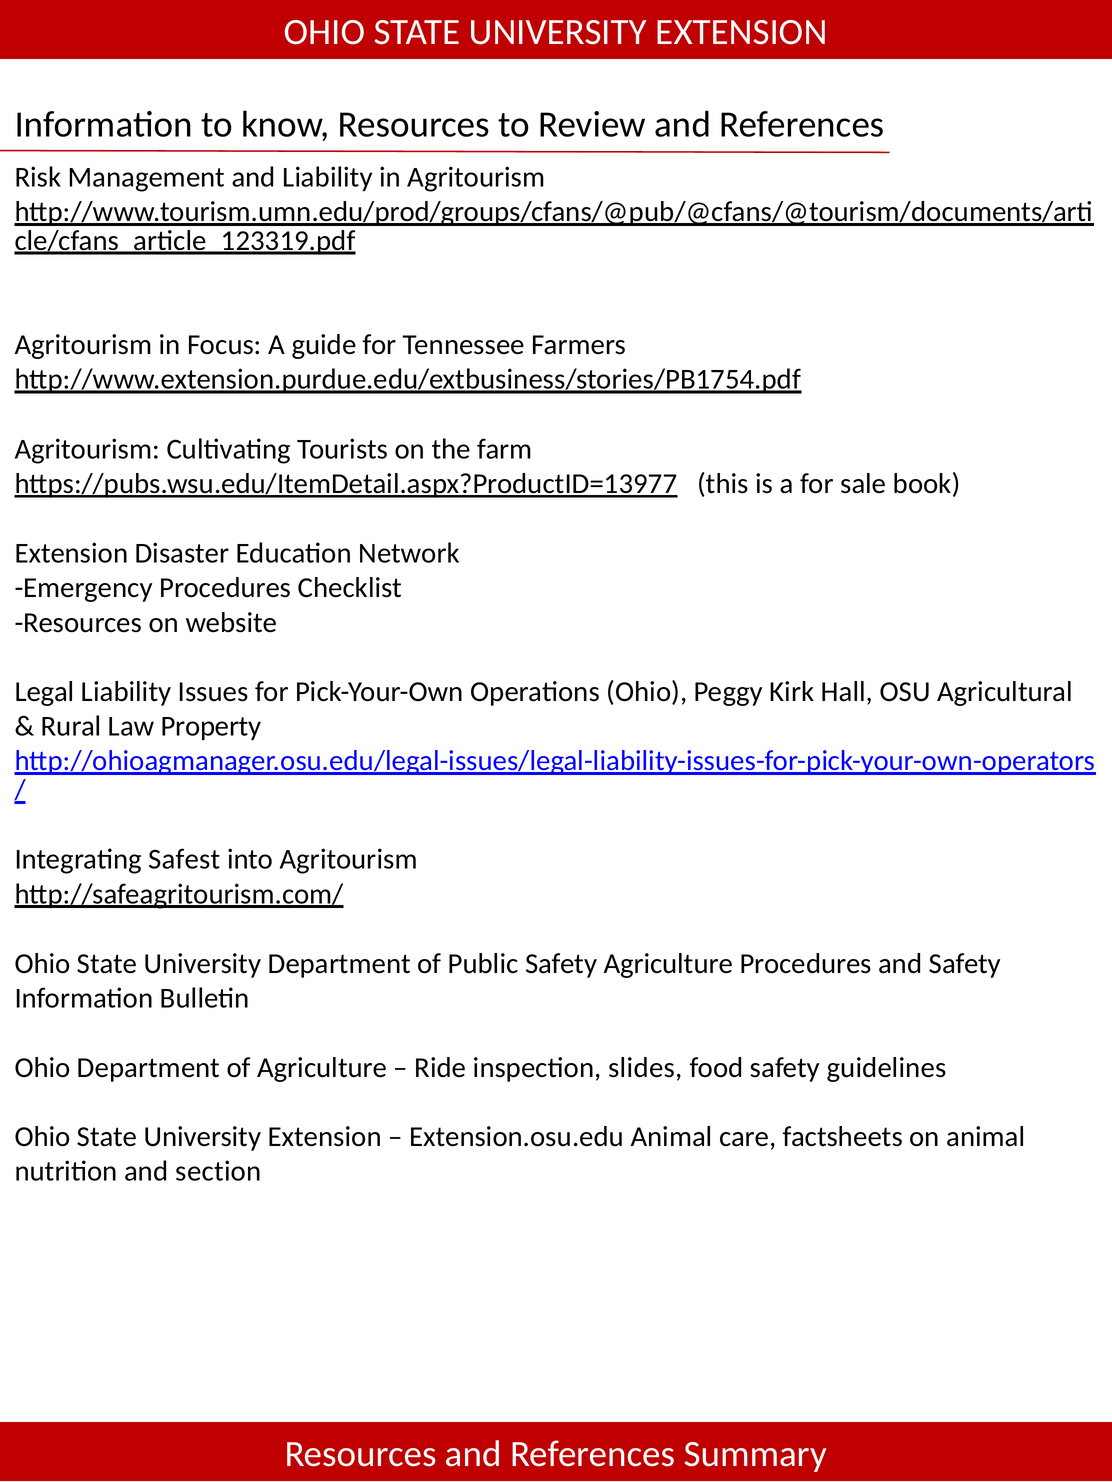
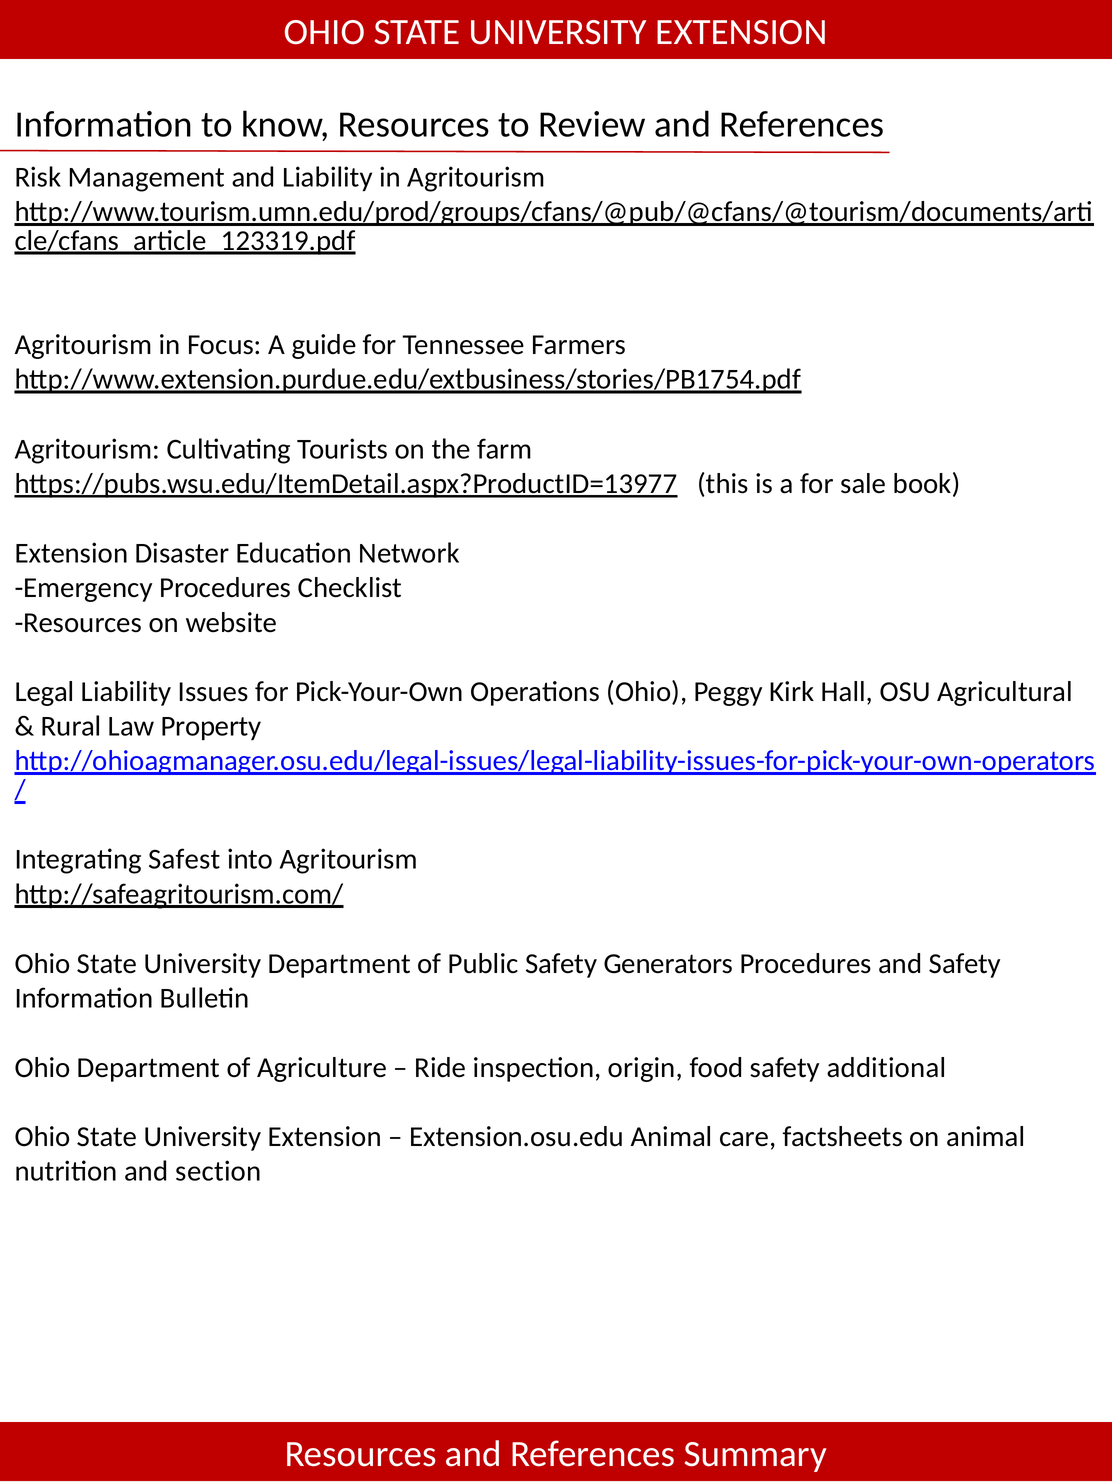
Safety Agriculture: Agriculture -> Generators
slides: slides -> origin
guidelines: guidelines -> additional
